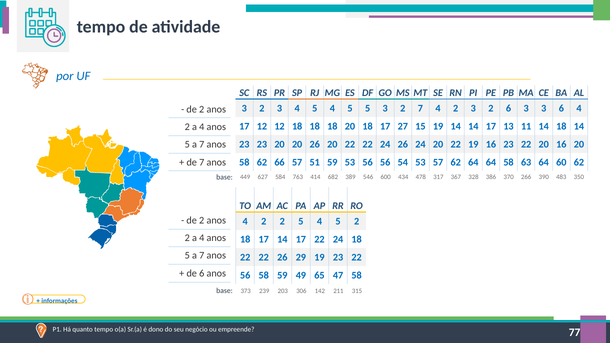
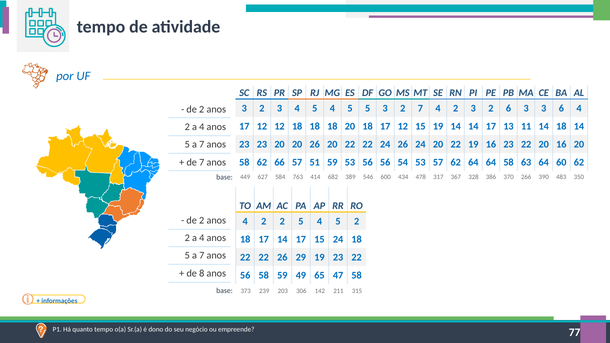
18 17 27: 27 -> 12
17 22: 22 -> 15
de 6: 6 -> 8
